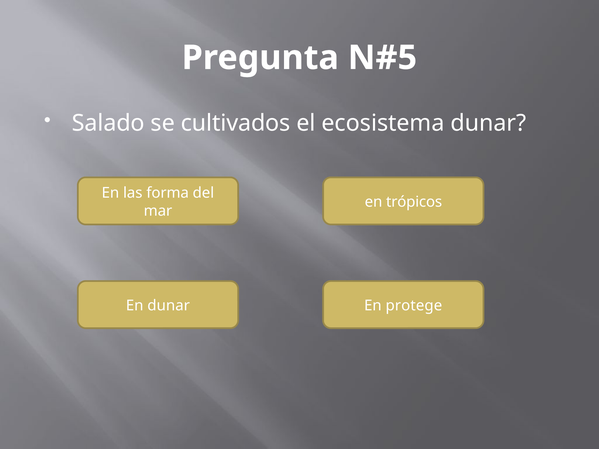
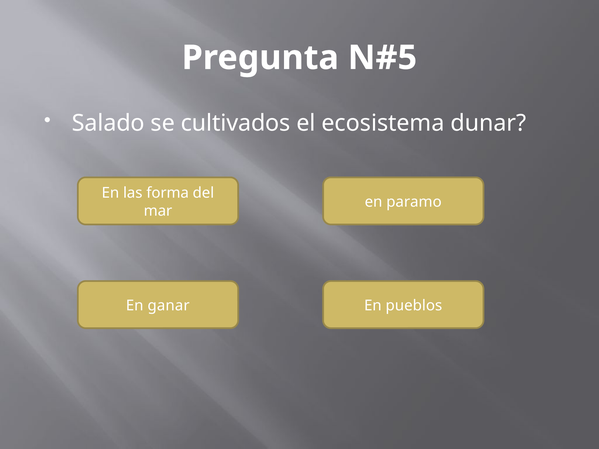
trópicos: trópicos -> paramo
En dunar: dunar -> ganar
protege: protege -> pueblos
